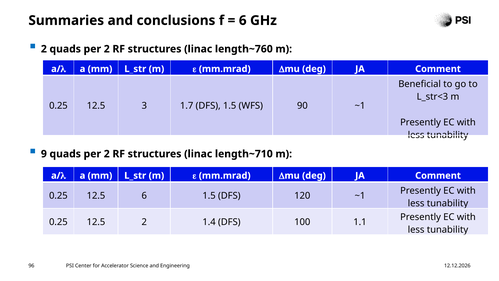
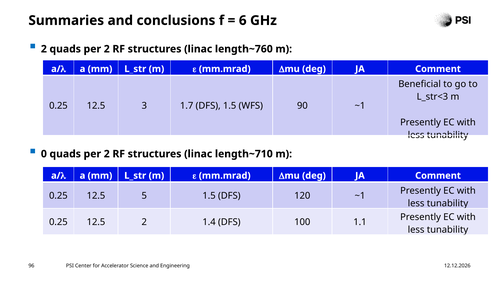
9: 9 -> 0
12.5 6: 6 -> 5
